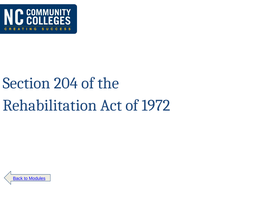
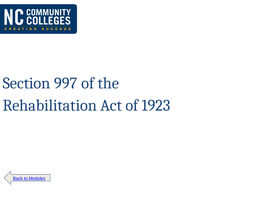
204: 204 -> 997
1972: 1972 -> 1923
